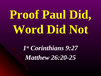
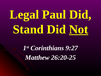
Proof: Proof -> Legal
Word: Word -> Stand
Not underline: none -> present
